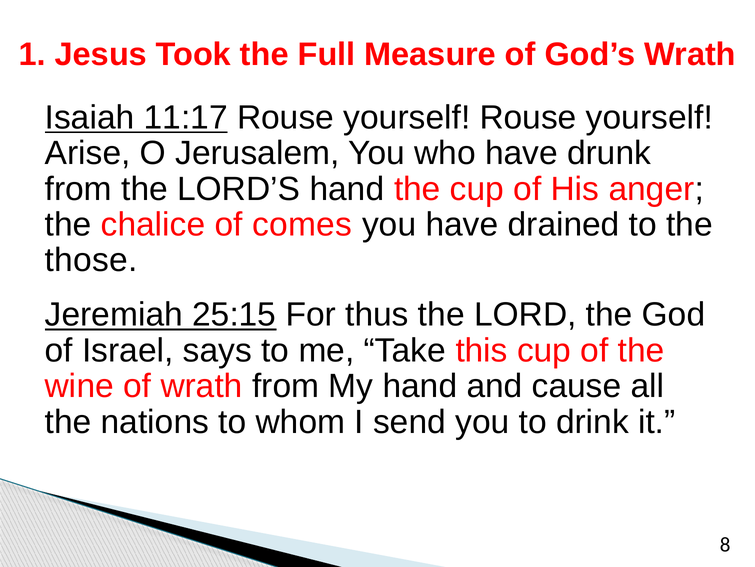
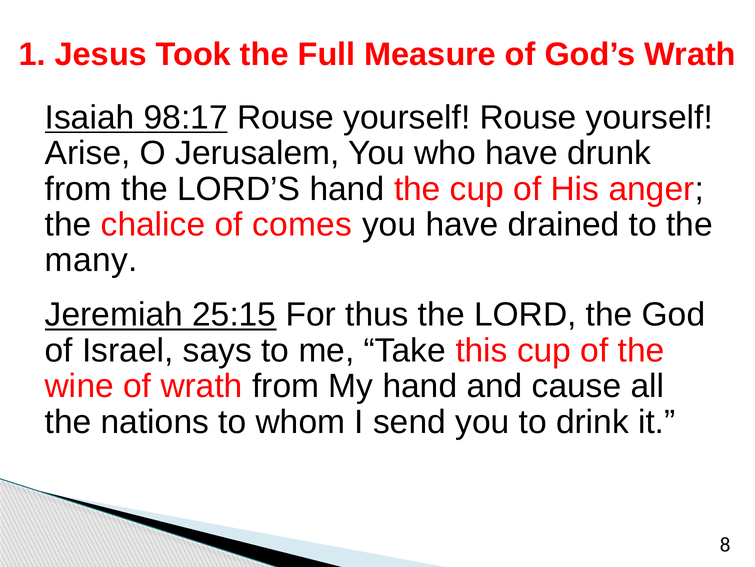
11:17: 11:17 -> 98:17
those: those -> many
